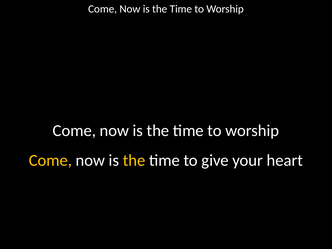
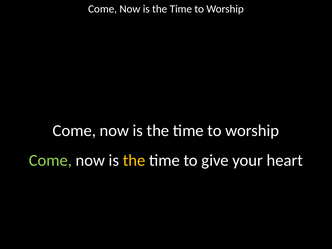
Come at (50, 161) colour: yellow -> light green
